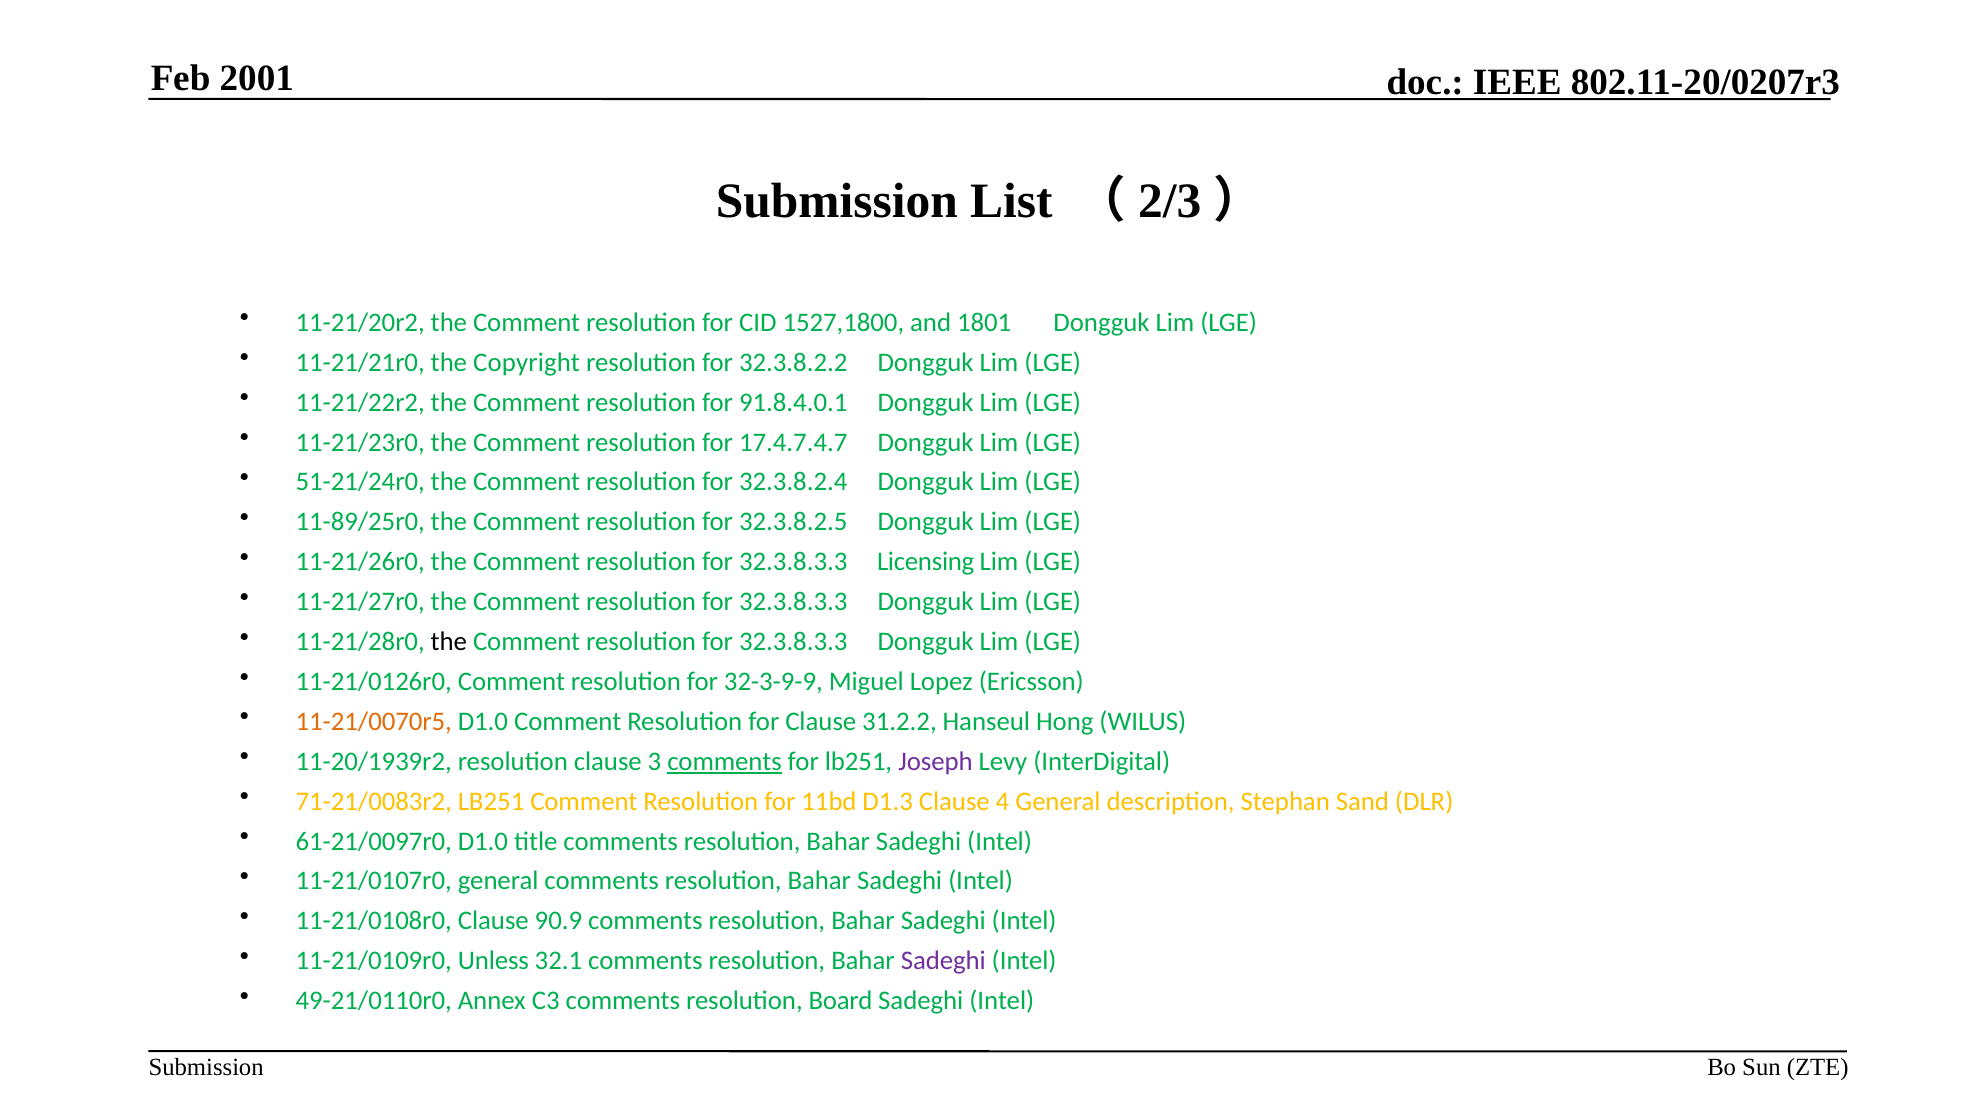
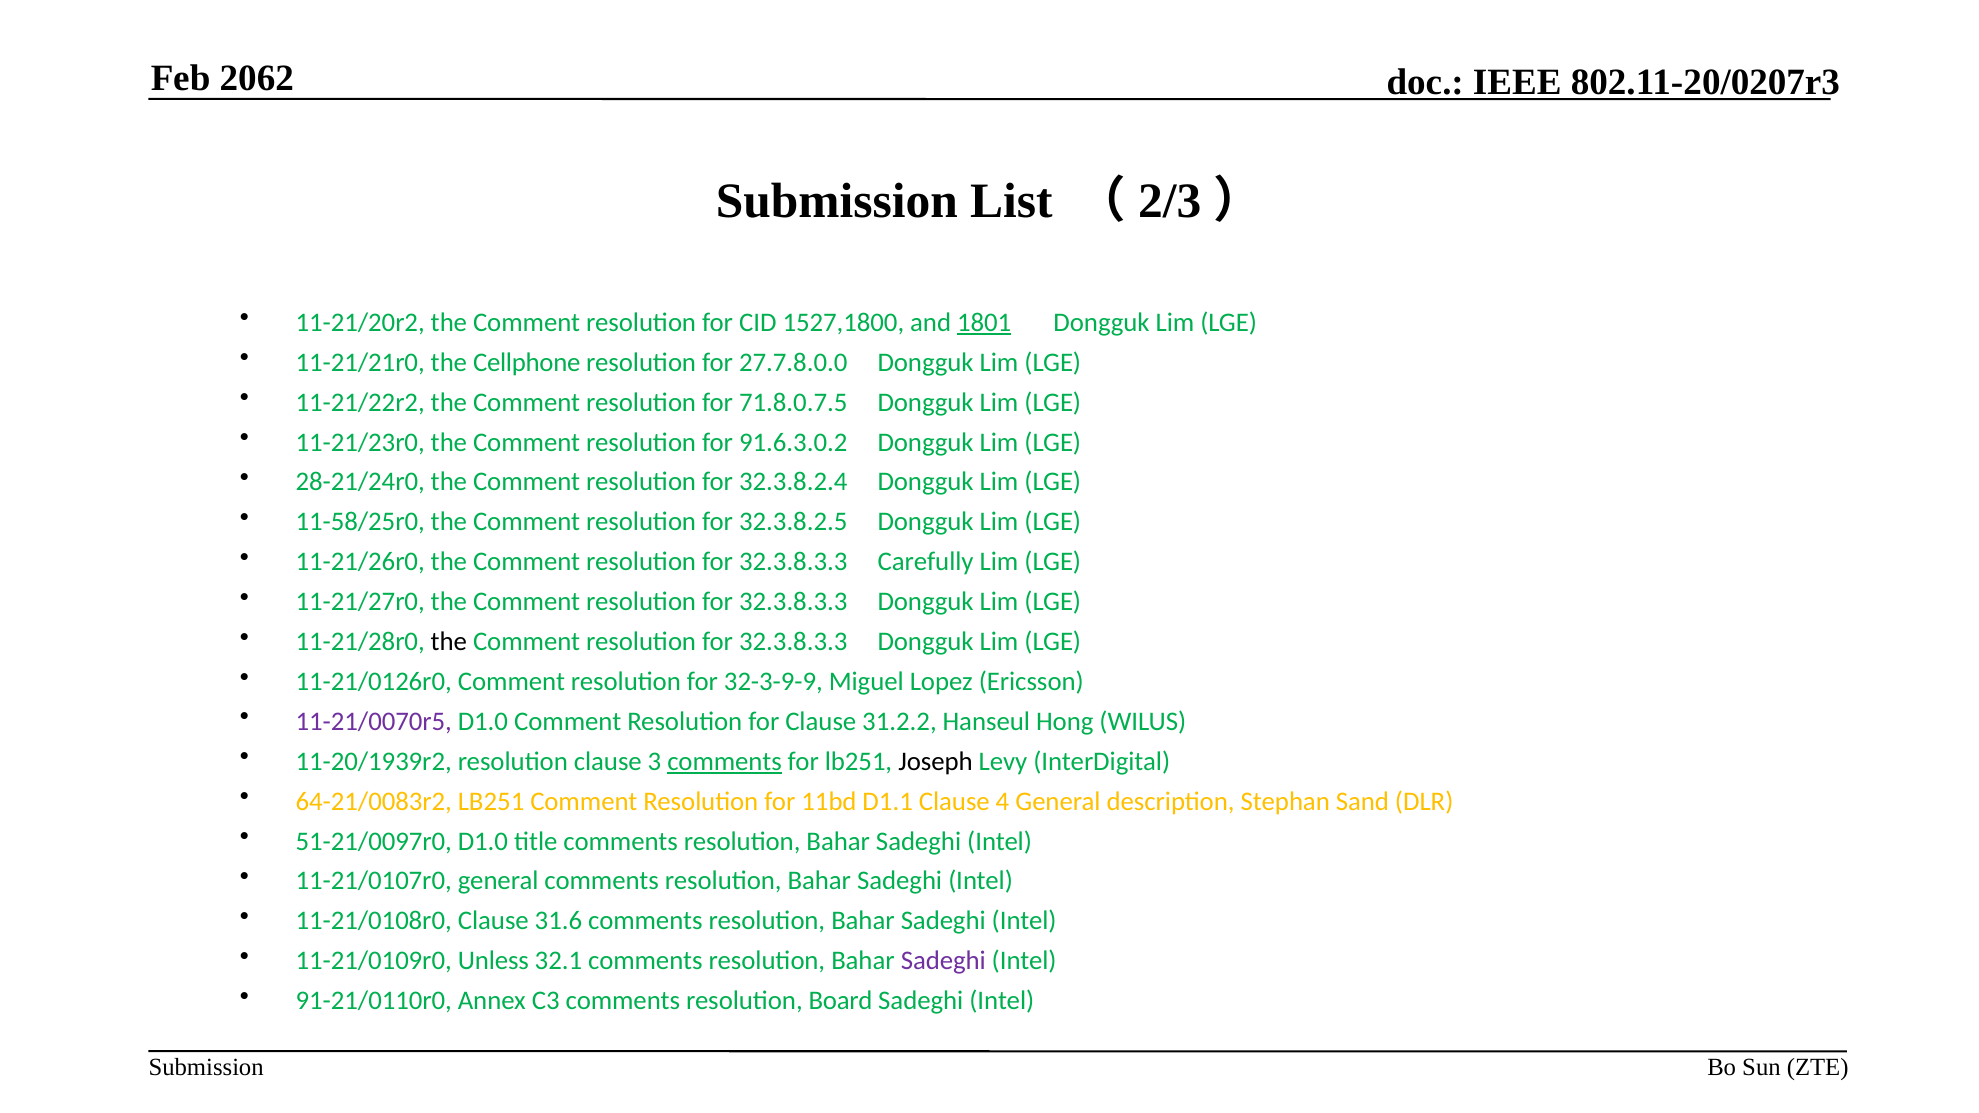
2001: 2001 -> 2062
1801 underline: none -> present
Copyright: Copyright -> Cellphone
32.3.8.2.2: 32.3.8.2.2 -> 27.7.8.0.0
91.8.4.0.1: 91.8.4.0.1 -> 71.8.0.7.5
17.4.7.4.7: 17.4.7.4.7 -> 91.6.3.0.2
51-21/24r0: 51-21/24r0 -> 28-21/24r0
11-89/25r0: 11-89/25r0 -> 11-58/25r0
Licensing: Licensing -> Carefully
11-21/0070r5 colour: orange -> purple
Joseph colour: purple -> black
71-21/0083r2: 71-21/0083r2 -> 64-21/0083r2
D1.3: D1.3 -> D1.1
61-21/0097r0: 61-21/0097r0 -> 51-21/0097r0
90.9: 90.9 -> 31.6
49-21/0110r0: 49-21/0110r0 -> 91-21/0110r0
